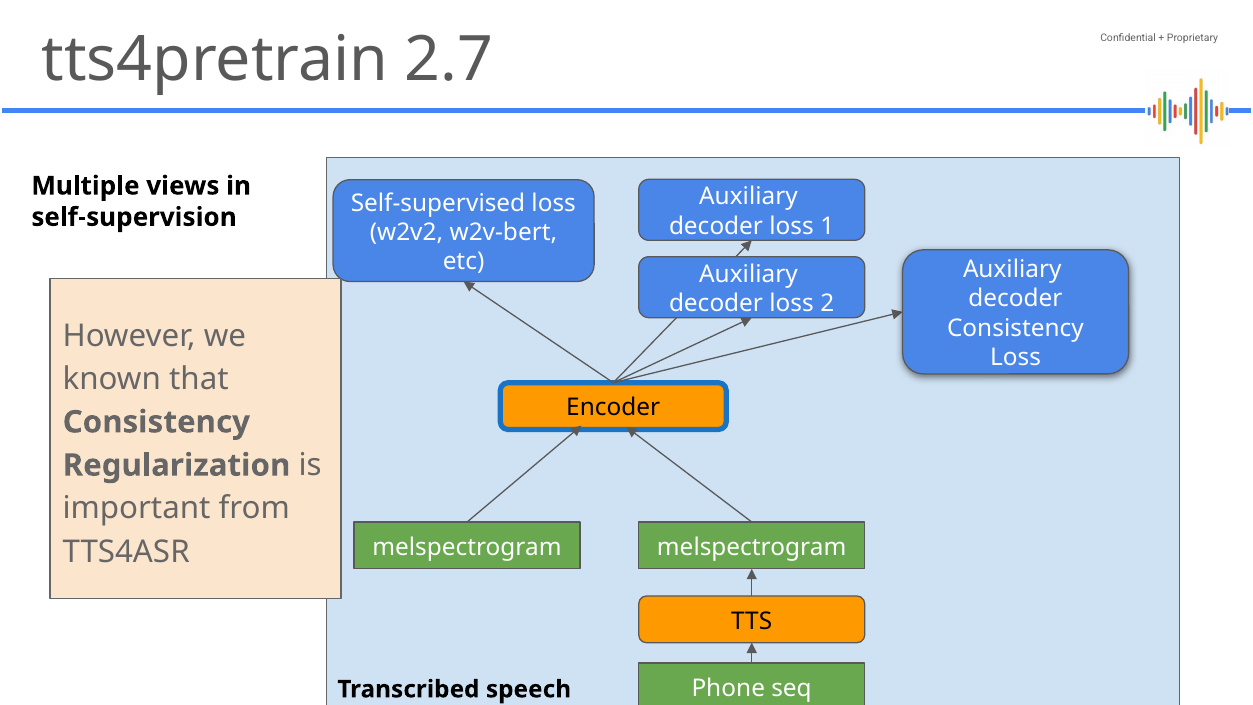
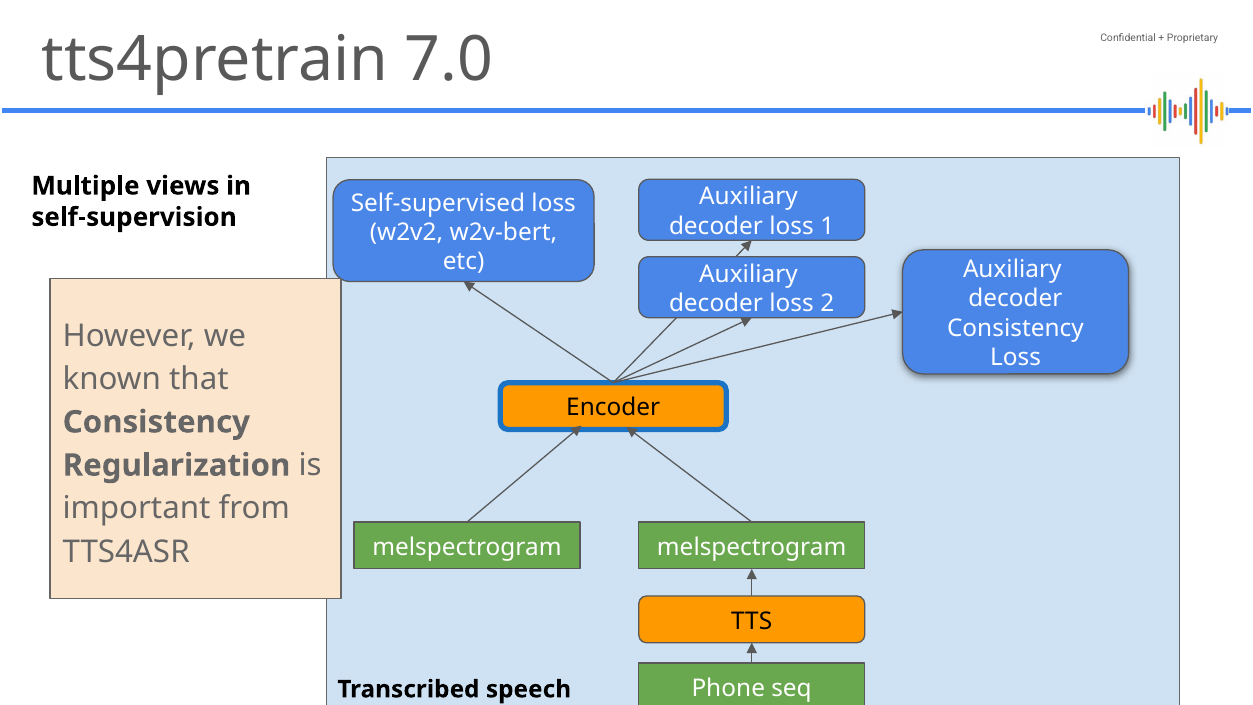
2.7: 2.7 -> 7.0
